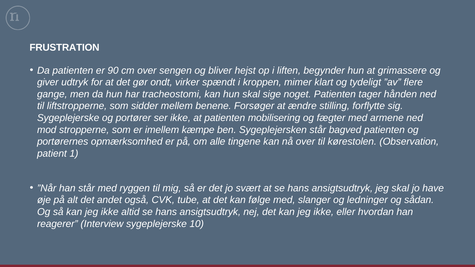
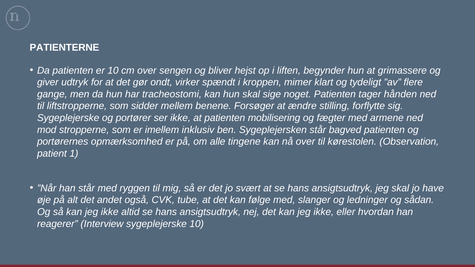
FRUSTRATION: FRUSTRATION -> PATIENTERNE
er 90: 90 -> 10
kæmpe: kæmpe -> inklusiv
